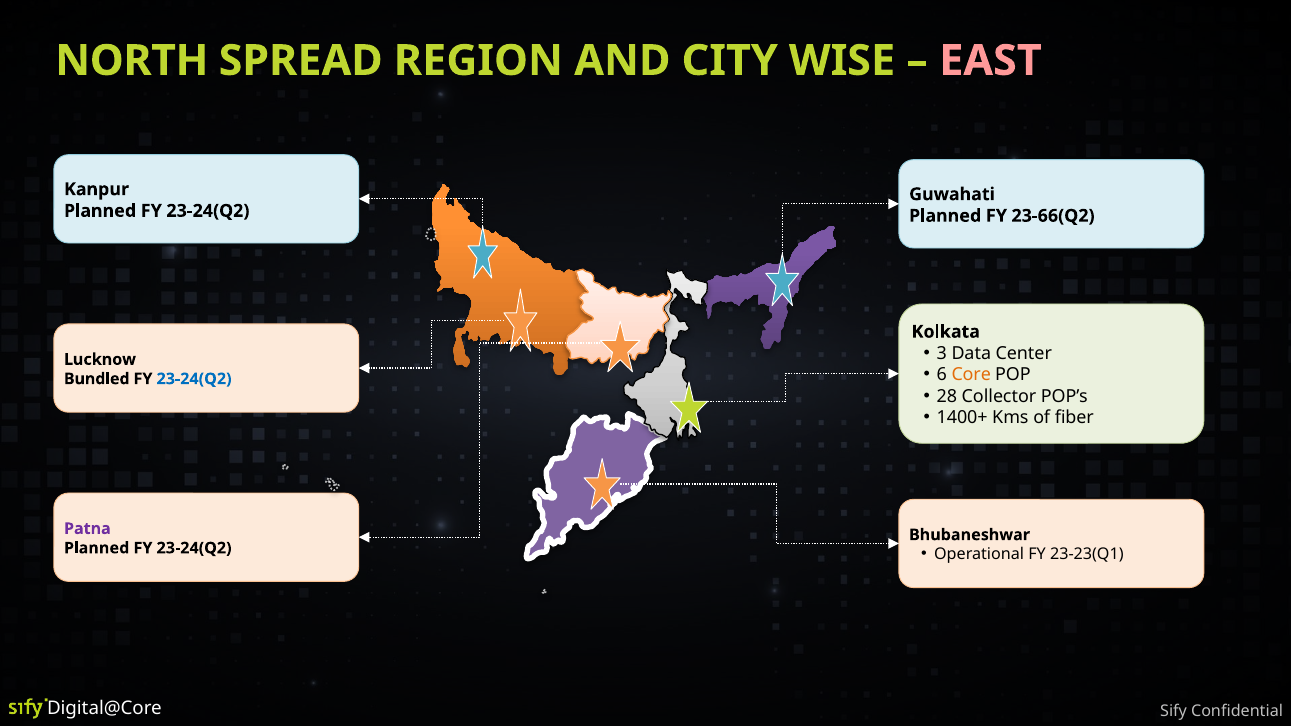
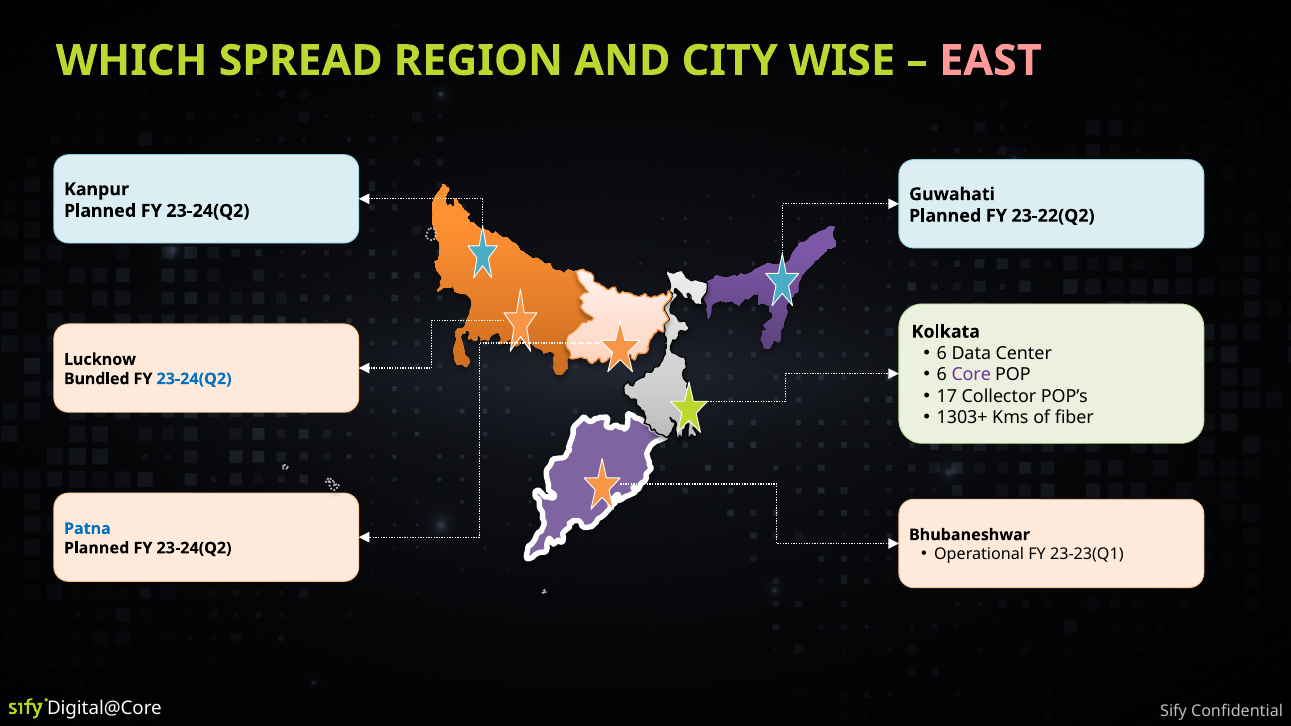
NORTH: NORTH -> WHICH
23-66(Q2: 23-66(Q2 -> 23-22(Q2
3 at (942, 353): 3 -> 6
Core colour: orange -> purple
28: 28 -> 17
1400+: 1400+ -> 1303+
Patna colour: purple -> blue
